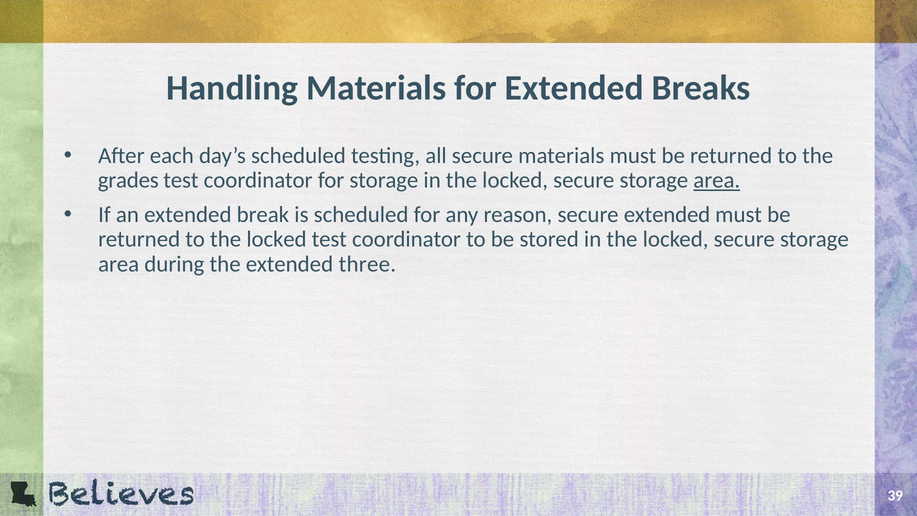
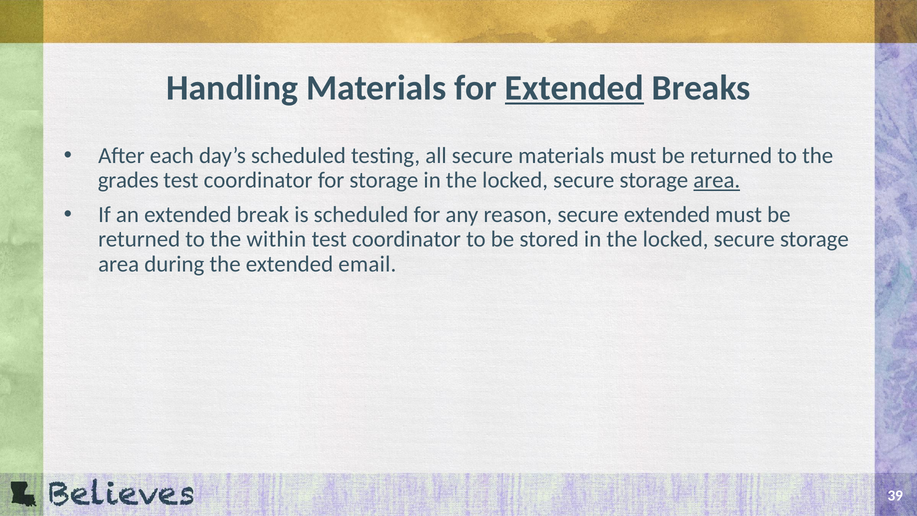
Extended at (574, 88) underline: none -> present
to the locked: locked -> within
three: three -> email
